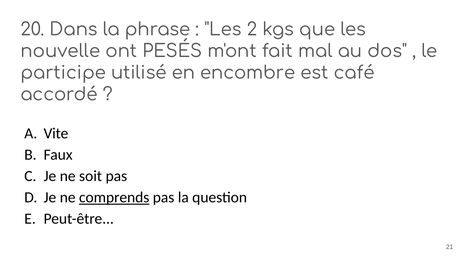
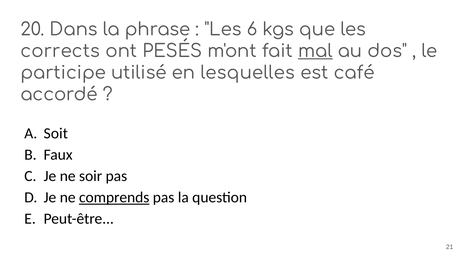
2: 2 -> 6
nouvelle: nouvelle -> corrects
mal underline: none -> present
encombre: encombre -> lesquelles
Vite: Vite -> Soit
soit: soit -> soir
